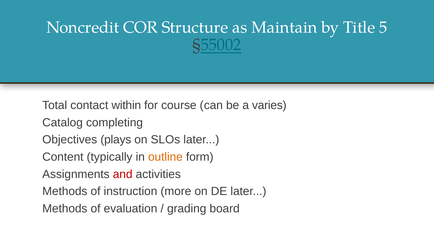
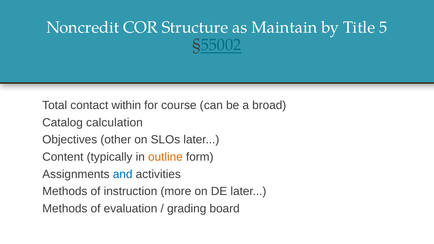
varies: varies -> broad
completing: completing -> calculation
plays: plays -> other
and colour: red -> blue
